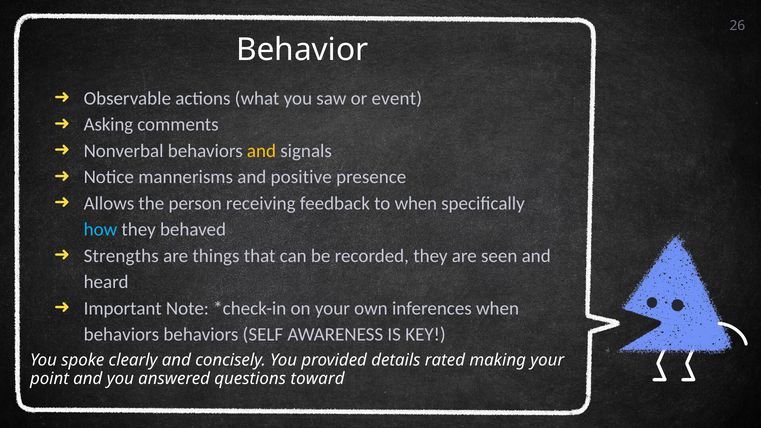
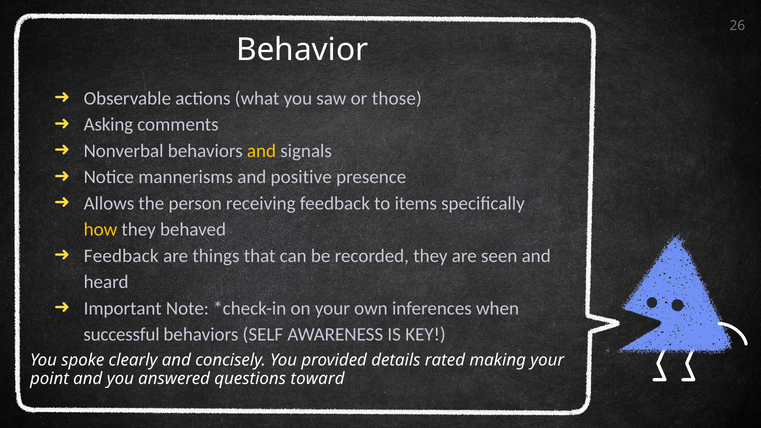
event: event -> those
to when: when -> items
how colour: light blue -> yellow
Strengths at (121, 256): Strengths -> Feedback
behaviors at (121, 335): behaviors -> successful
